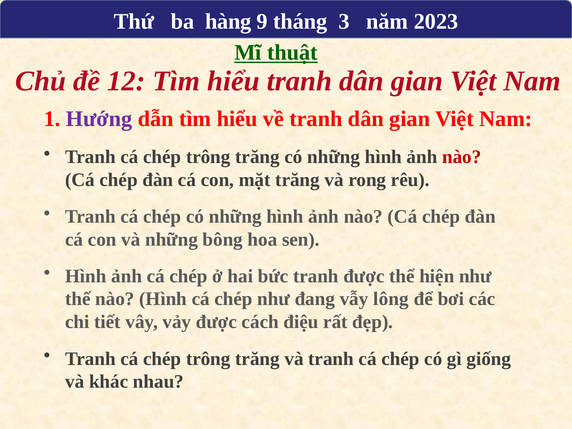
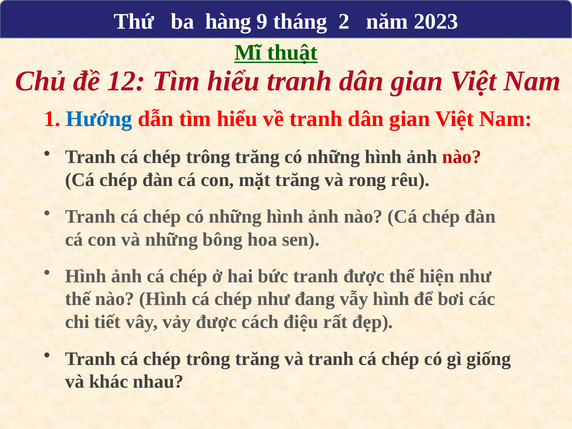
3: 3 -> 2
Hướng colour: purple -> blue
vẫy lông: lông -> hình
